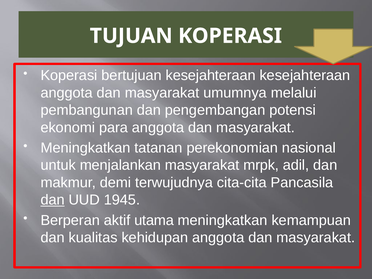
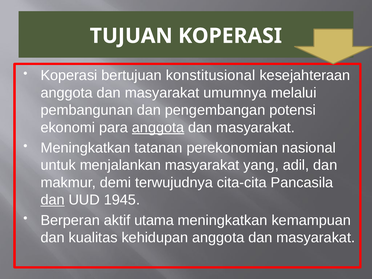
bertujuan kesejahteraan: kesejahteraan -> konstitusional
anggota at (158, 128) underline: none -> present
mrpk: mrpk -> yang
